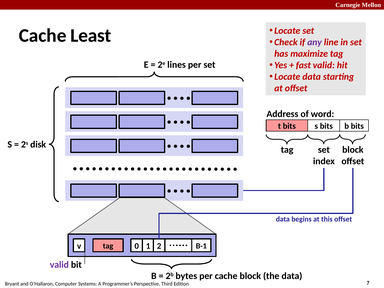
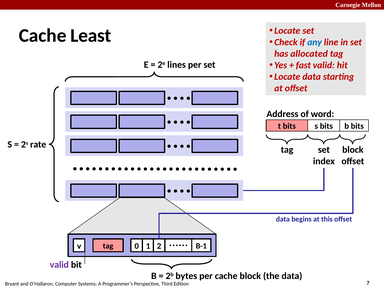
any colour: purple -> blue
maximize: maximize -> allocated
disk: disk -> rate
